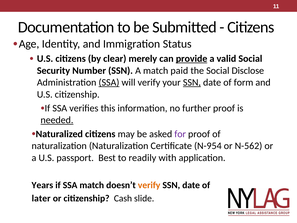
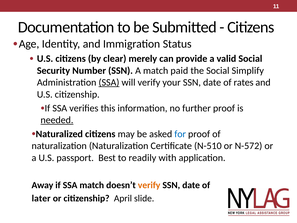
provide underline: present -> none
Disclose: Disclose -> Simplify
SSN at (192, 82) underline: present -> none
form: form -> rates
for colour: purple -> blue
N-954: N-954 -> N-510
N-562: N-562 -> N-572
Years: Years -> Away
Cash: Cash -> April
